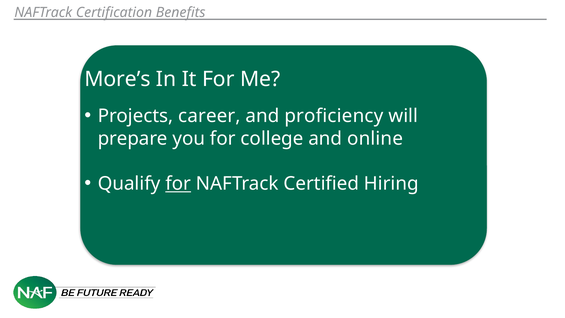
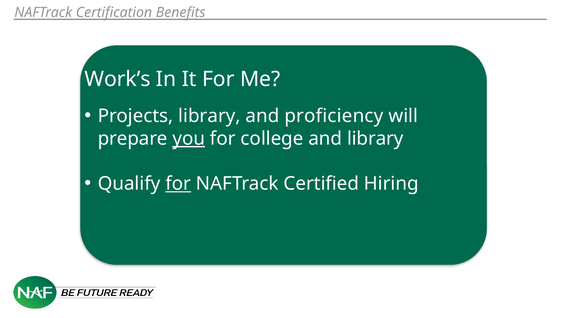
More’s: More’s -> Work’s
Projects career: career -> library
you underline: none -> present
and online: online -> library
